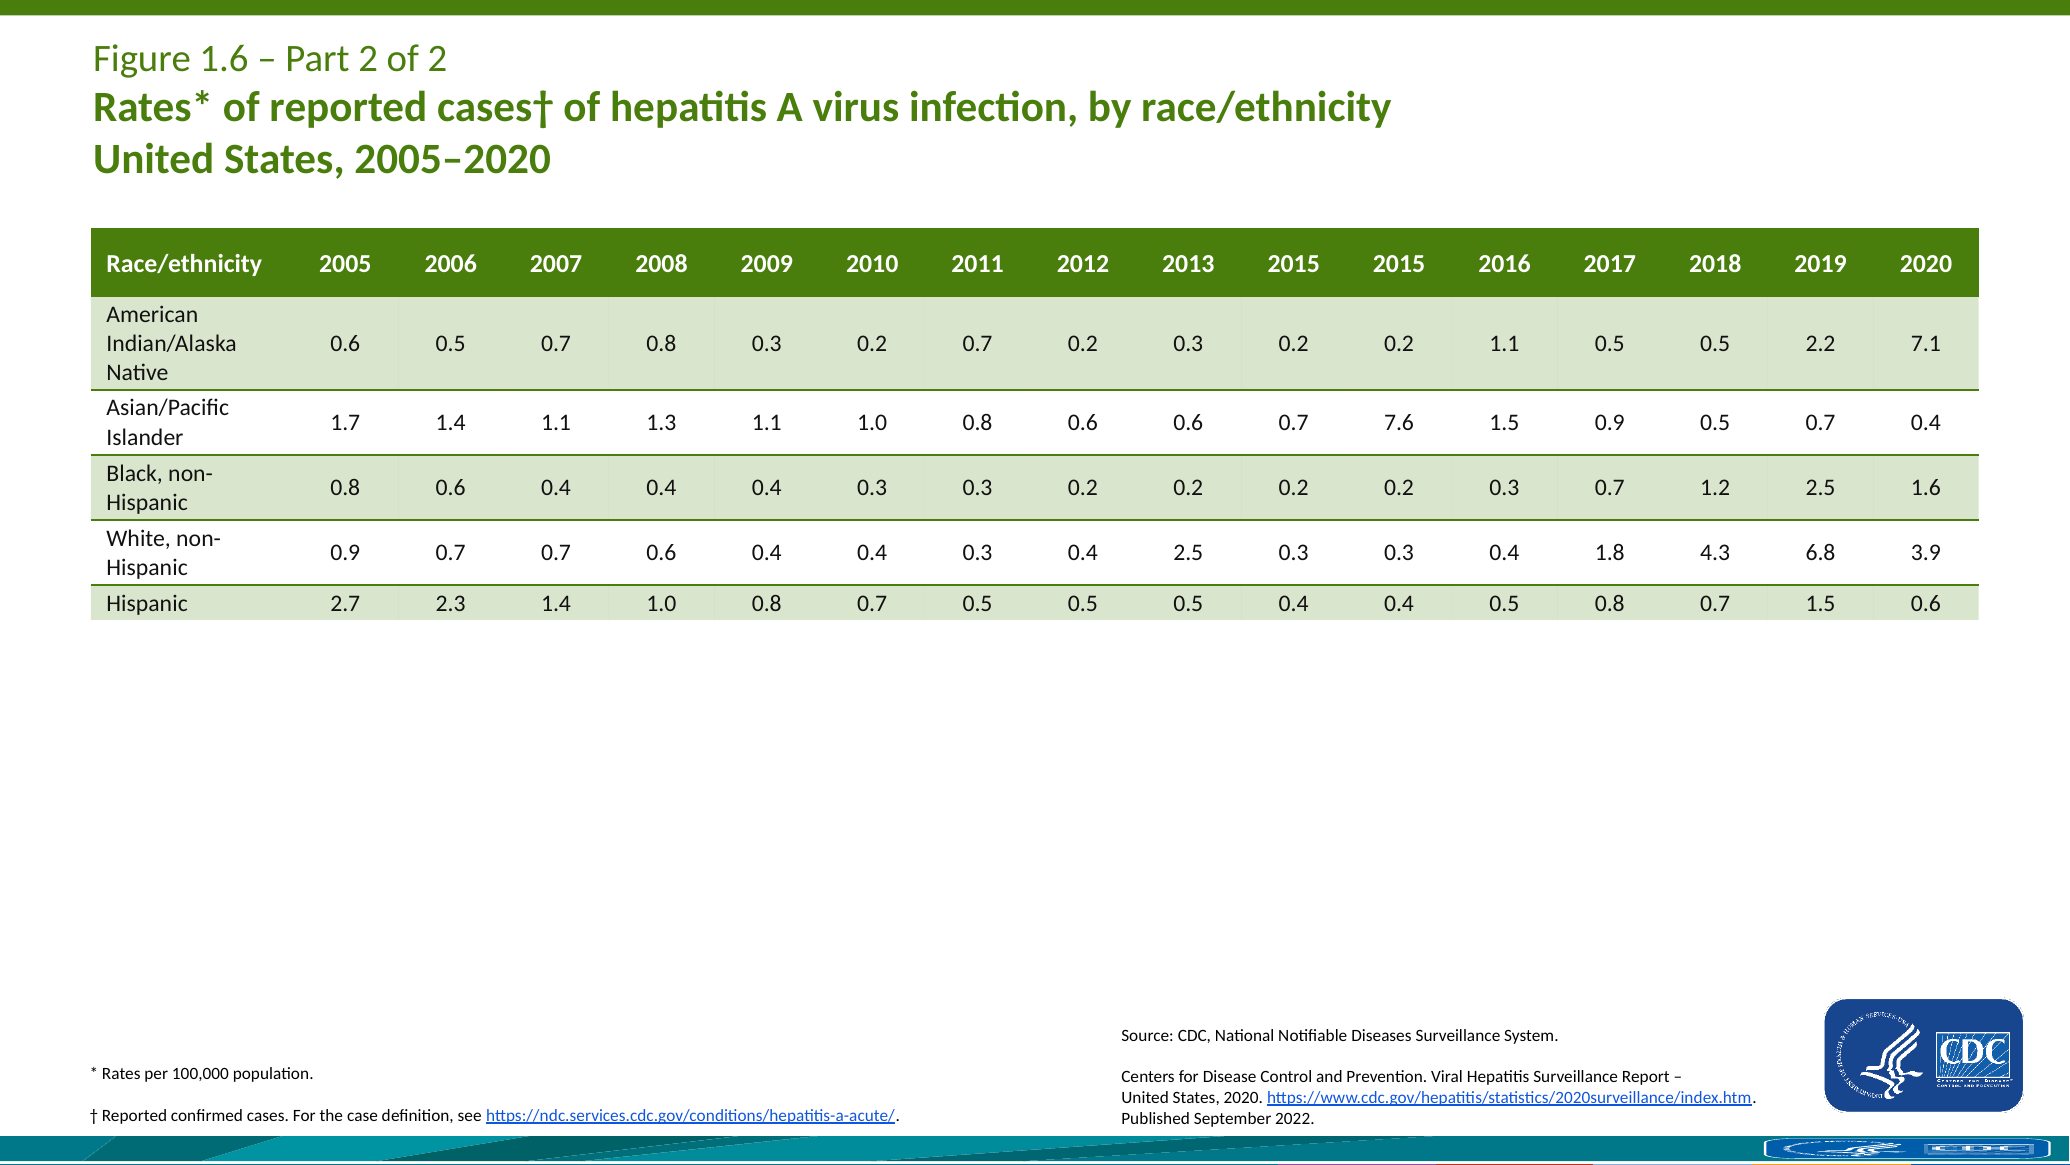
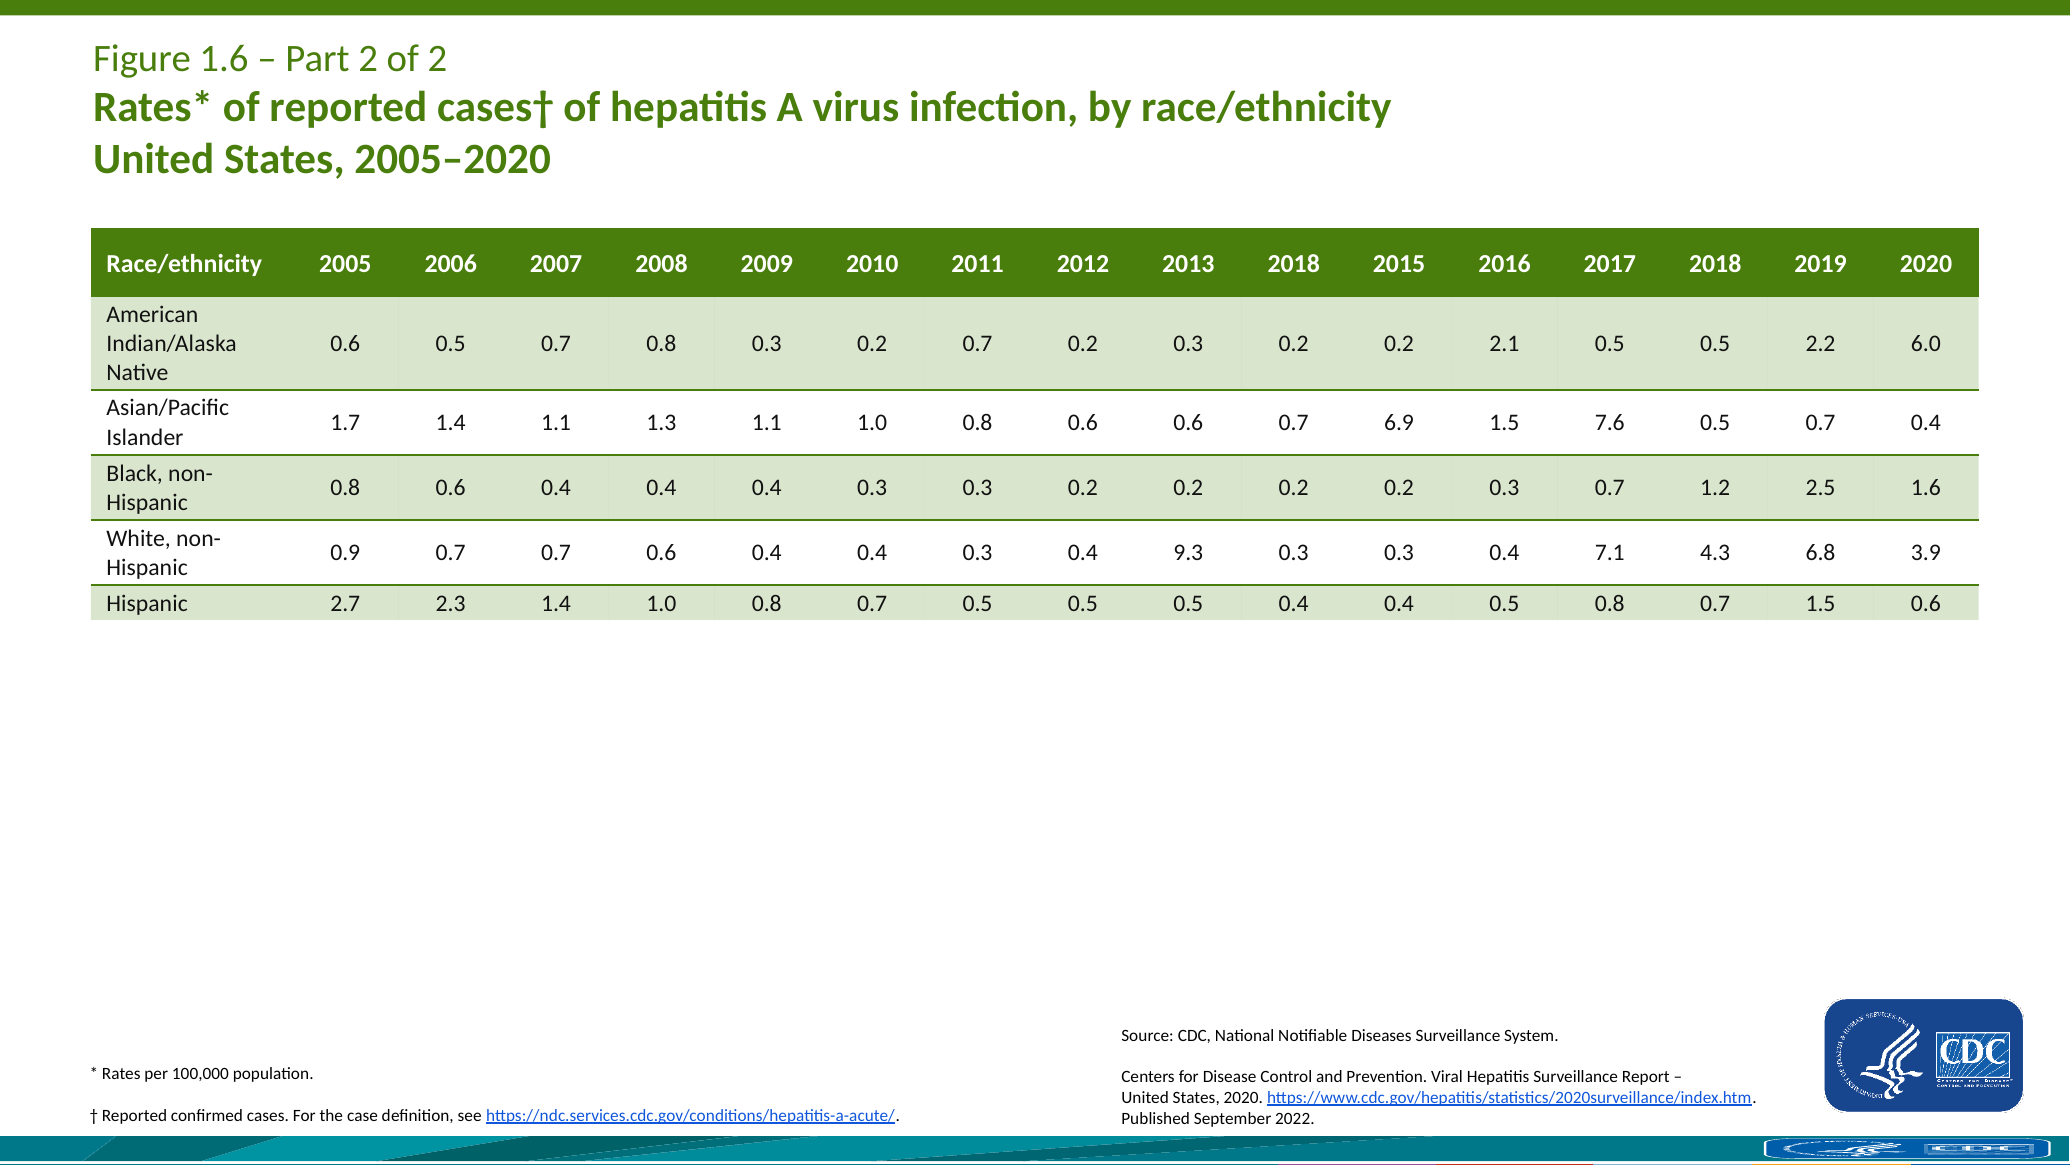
2013 2015: 2015 -> 2018
0.2 1.1: 1.1 -> 2.1
7.1: 7.1 -> 6.0
7.6: 7.6 -> 6.9
1.5 0.9: 0.9 -> 7.6
0.4 2.5: 2.5 -> 9.3
1.8: 1.8 -> 7.1
